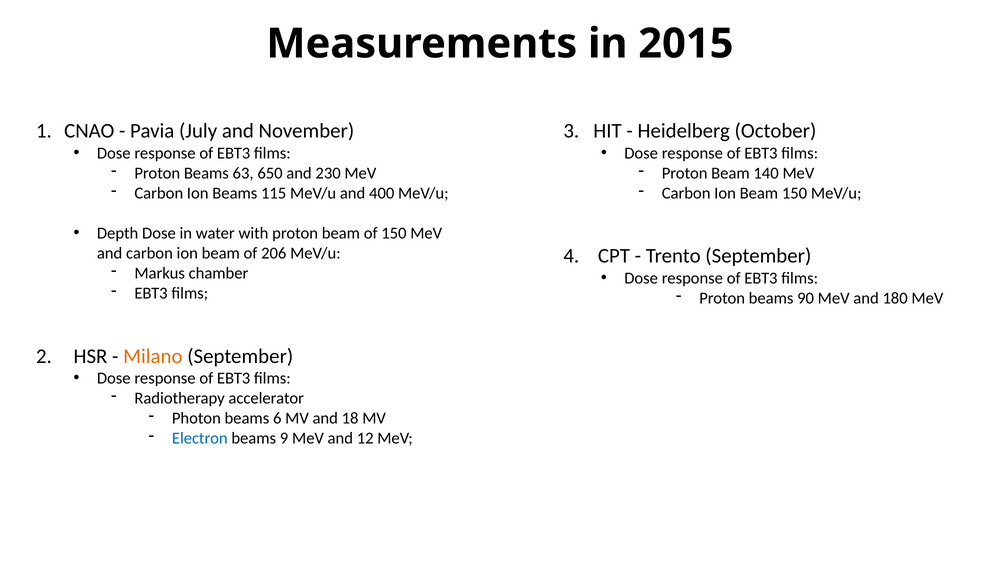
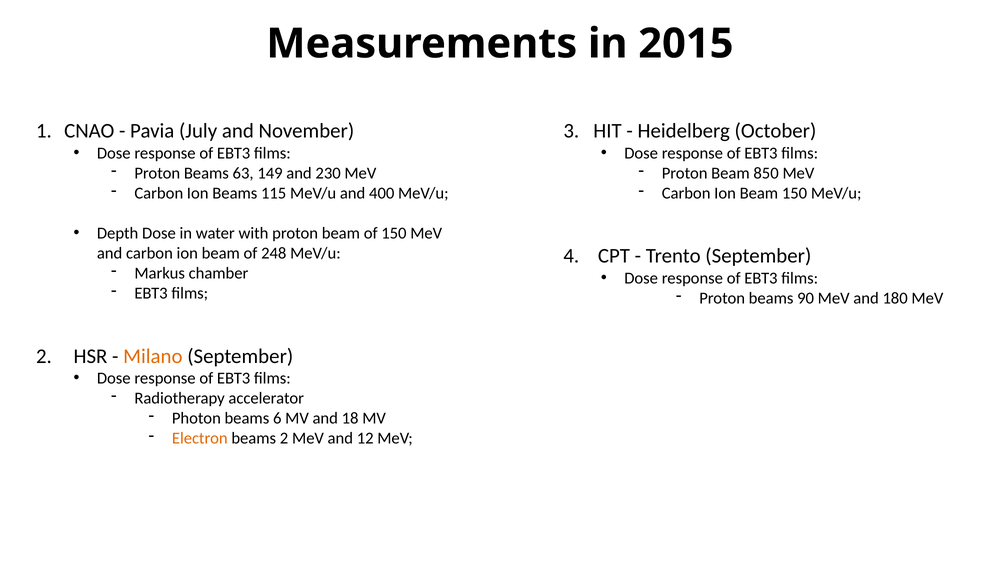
650: 650 -> 149
140: 140 -> 850
206: 206 -> 248
Electron colour: blue -> orange
beams 9: 9 -> 2
